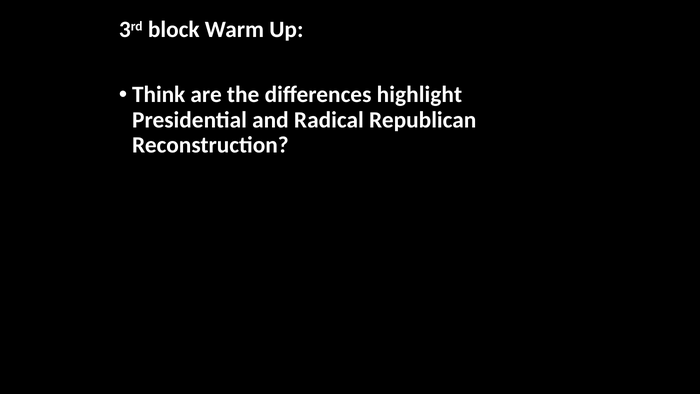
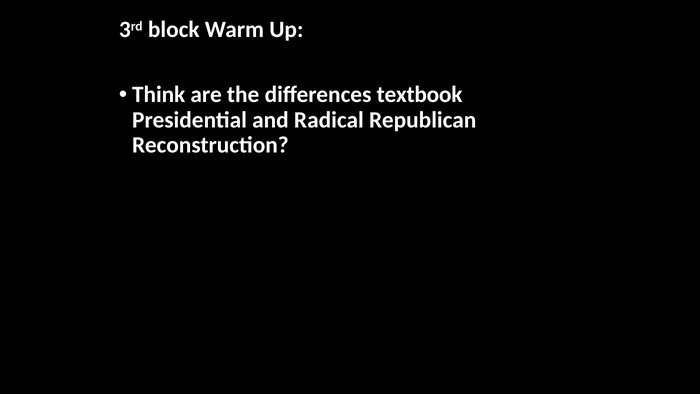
highlight: highlight -> textbook
